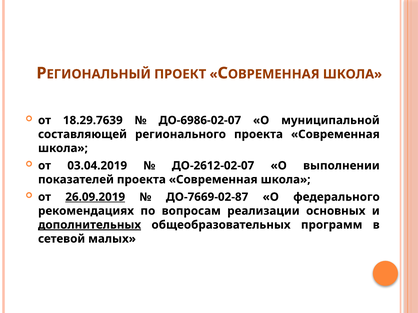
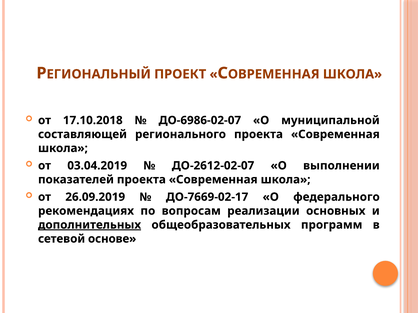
18.29.7639: 18.29.7639 -> 17.10.2018
26.09.2019 underline: present -> none
ДО-7669-02-87: ДО-7669-02-87 -> ДО-7669-02-17
малых: малых -> основе
